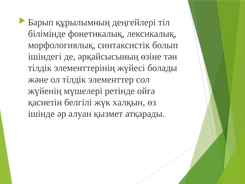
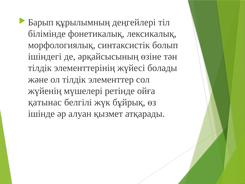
қасиетін: қасиетін -> қатынас
халқын: халқын -> бұйрық
